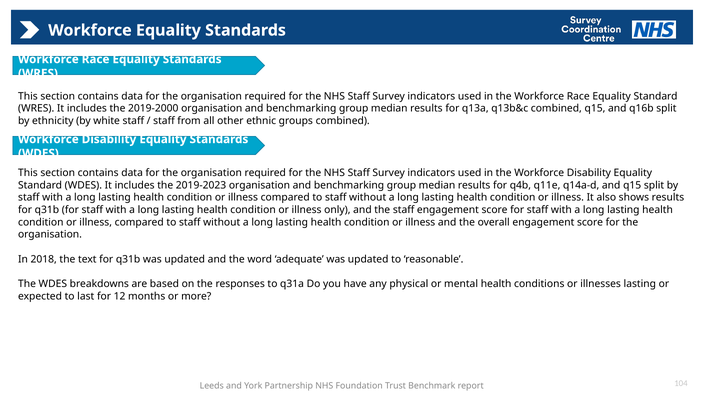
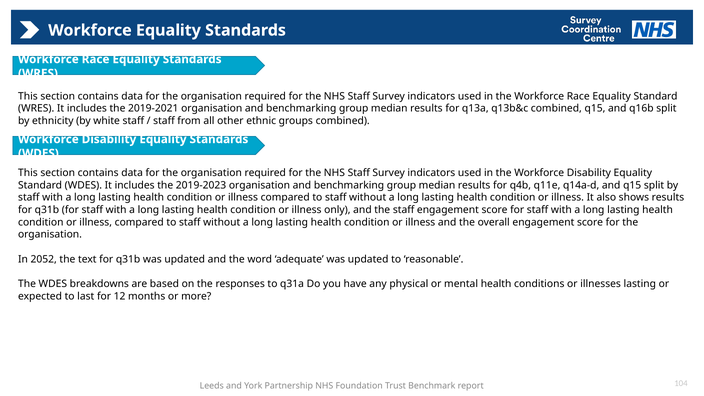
2019-2000: 2019-2000 -> 2019-2021
2018: 2018 -> 2052
